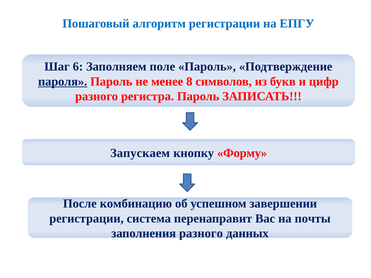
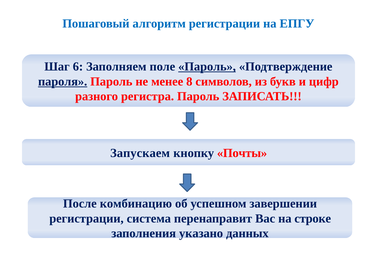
Пароль at (207, 67) underline: none -> present
Форму: Форму -> Почты
почты: почты -> строке
заполнения разного: разного -> указано
